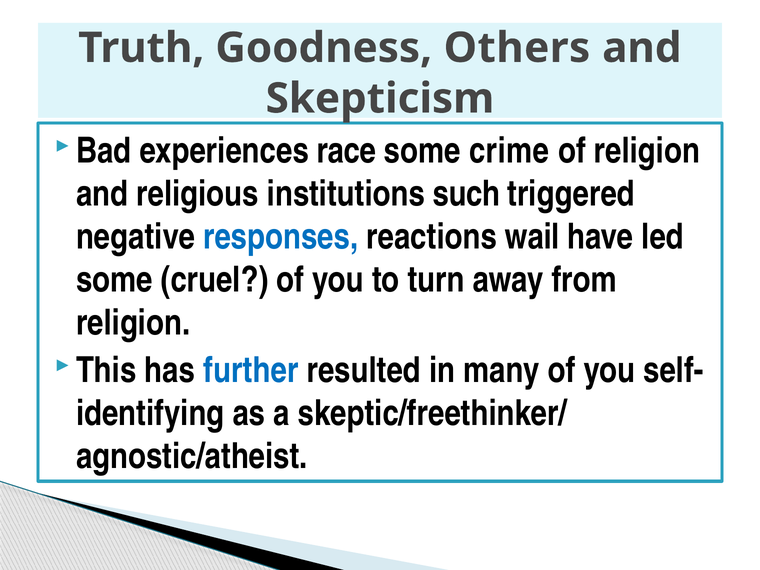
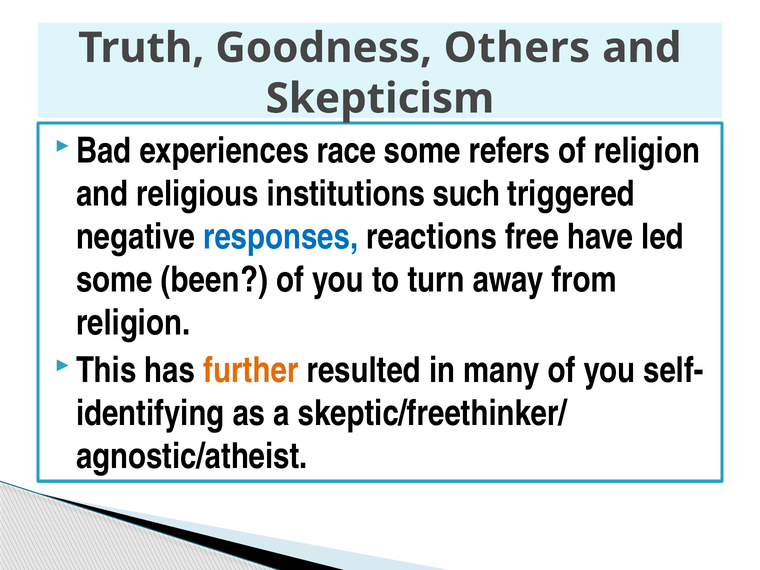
crime: crime -> refers
wail: wail -> free
cruel: cruel -> been
further colour: blue -> orange
